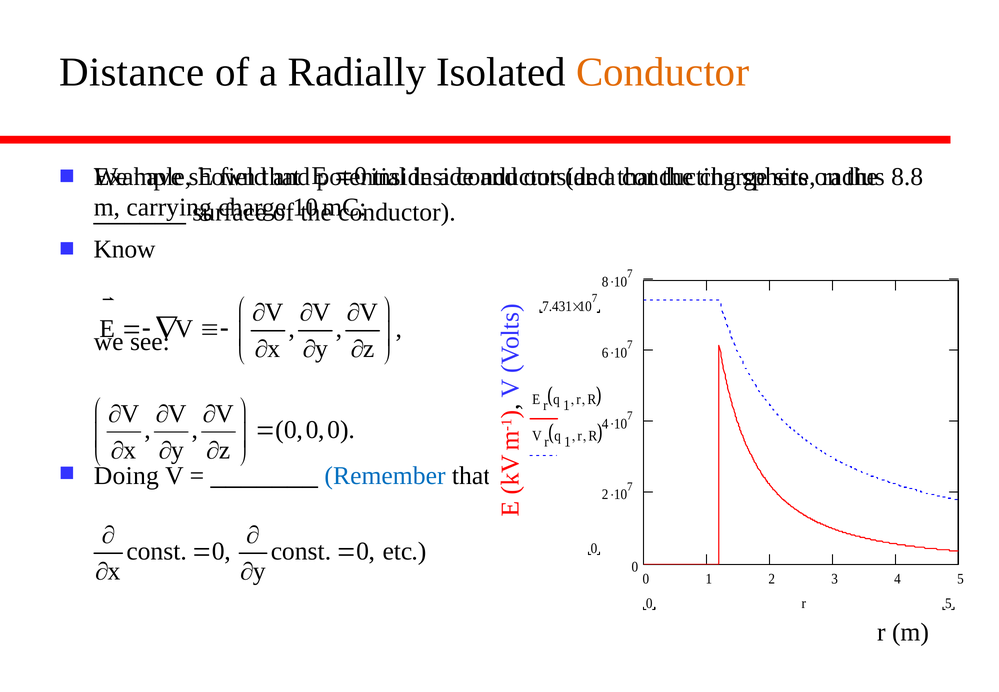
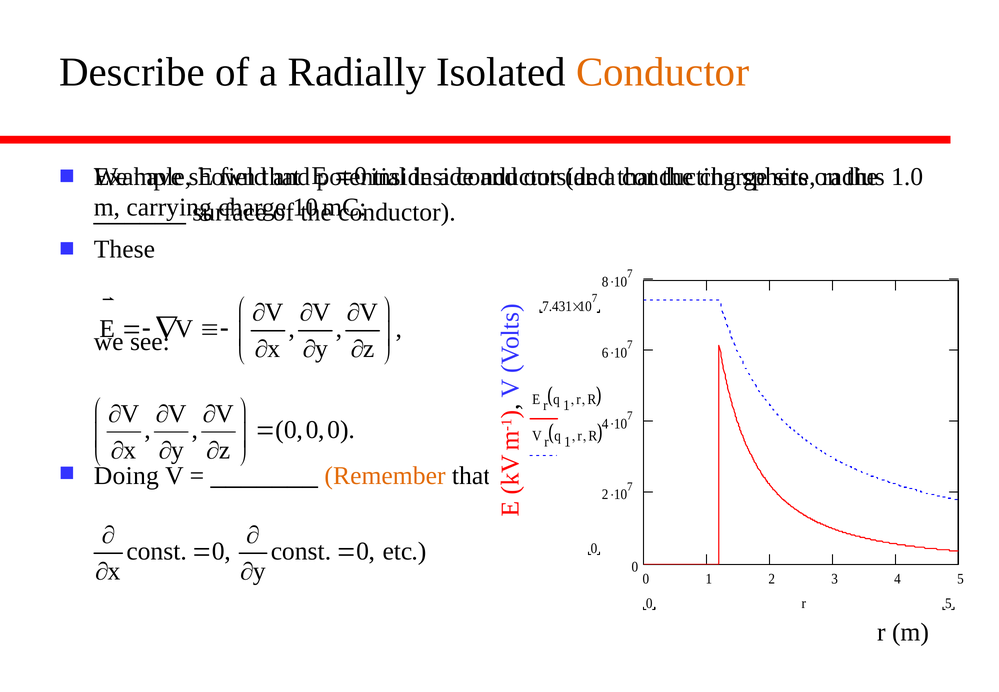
Distance: Distance -> Describe
8.8: 8.8 -> 1.0
Know: Know -> These
Remember colour: blue -> orange
